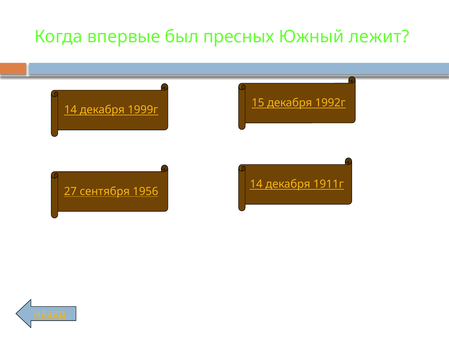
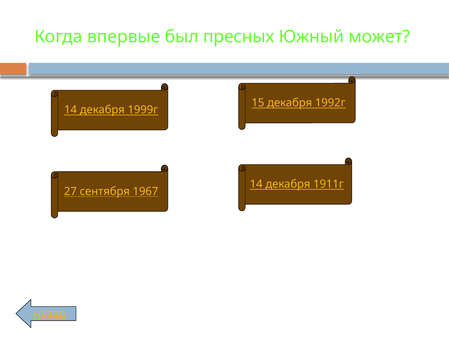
лежит: лежит -> может
1956: 1956 -> 1967
